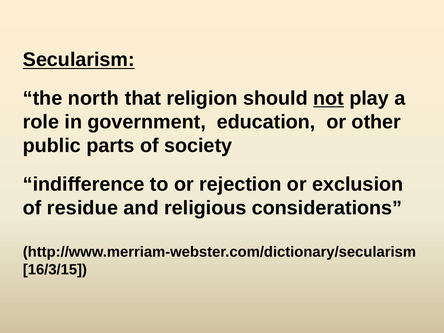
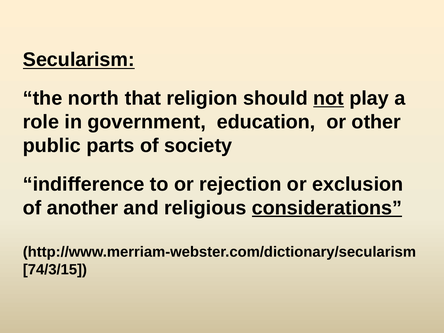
residue: residue -> another
considerations underline: none -> present
16/3/15: 16/3/15 -> 74/3/15
